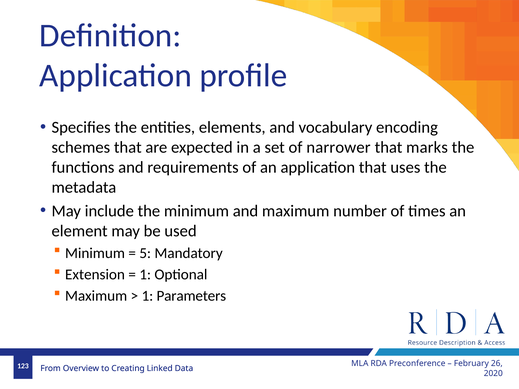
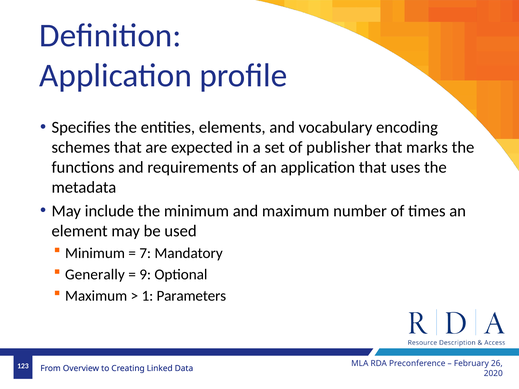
narrower: narrower -> publisher
5: 5 -> 7
Extension: Extension -> Generally
1 at (145, 275): 1 -> 9
